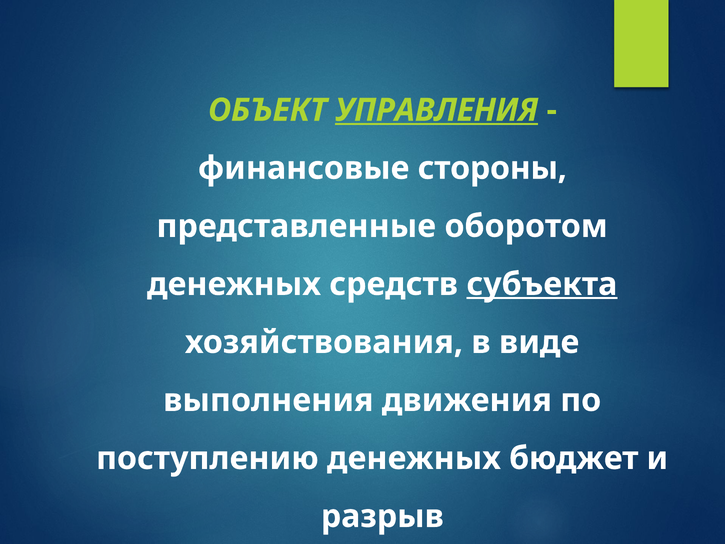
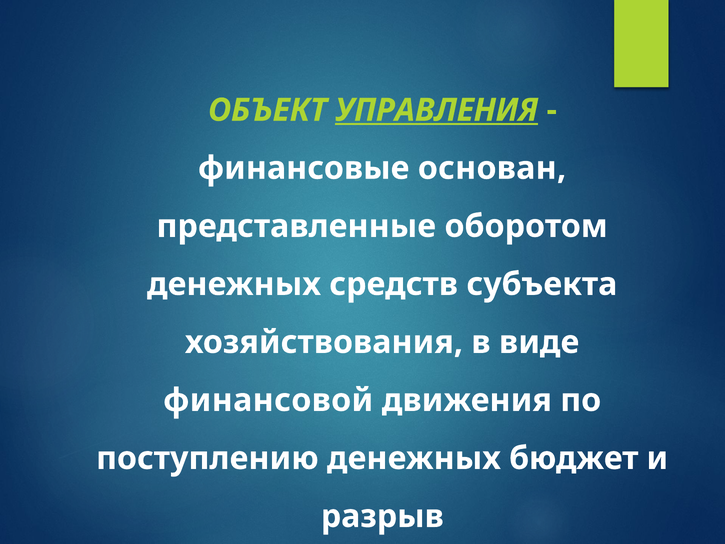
стороны: стороны -> основан
субъекта underline: present -> none
выполнения: выполнения -> финансовой
